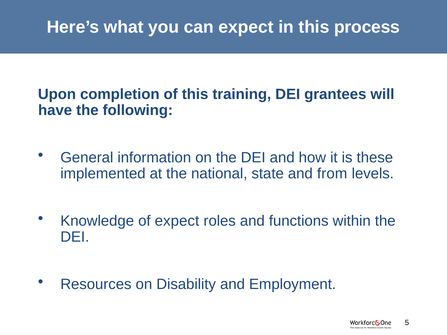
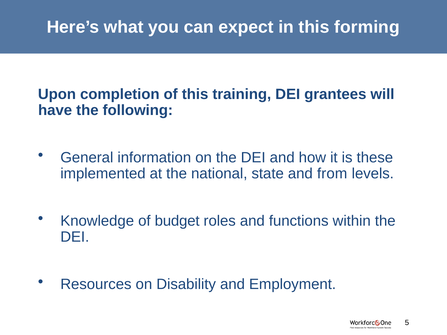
process: process -> forming
of expect: expect -> budget
